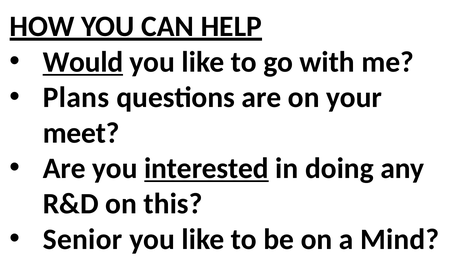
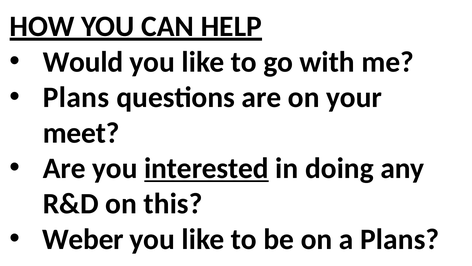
Would underline: present -> none
Senior: Senior -> Weber
a Mind: Mind -> Plans
